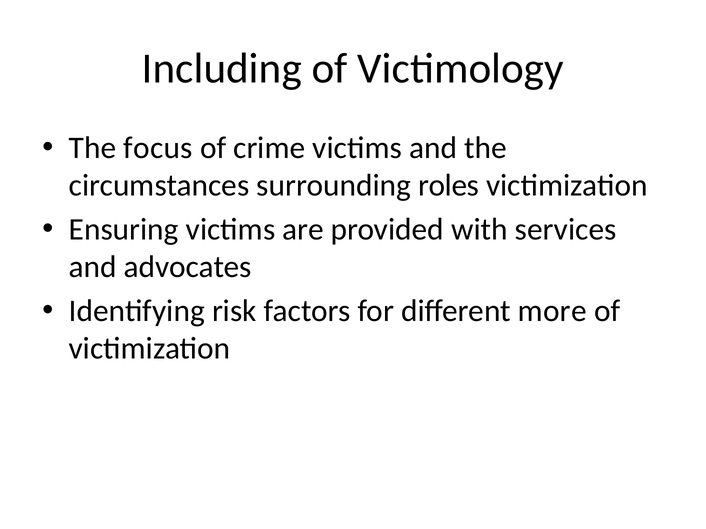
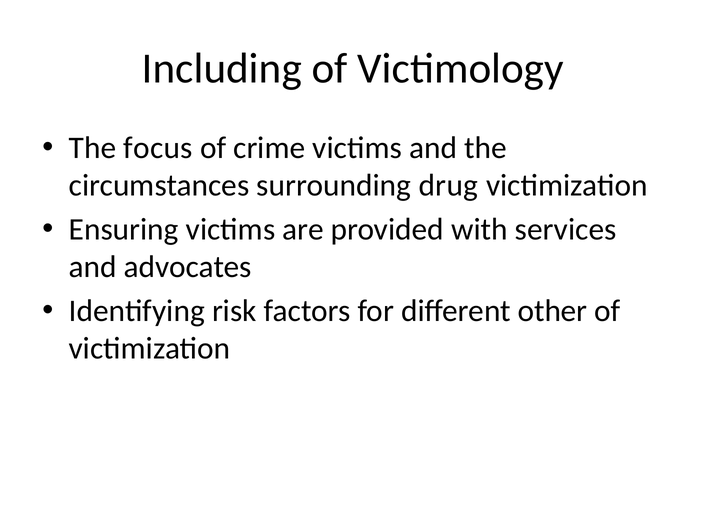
roles: roles -> drug
more: more -> other
